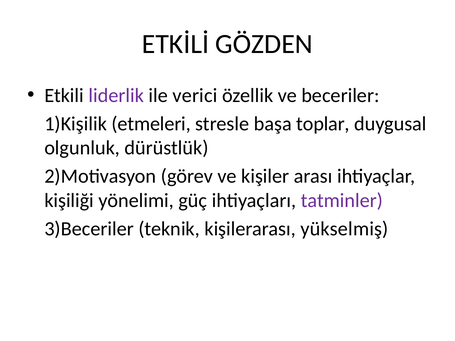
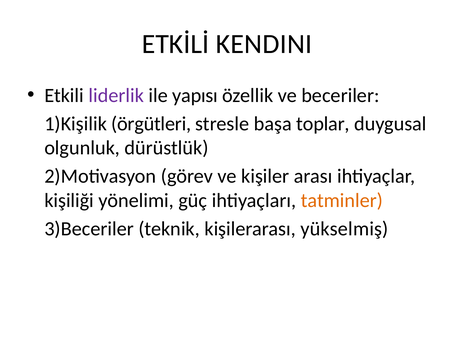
GÖZDEN: GÖZDEN -> KENDINI
verici: verici -> yapısı
etmeleri: etmeleri -> örgütleri
tatminler colour: purple -> orange
